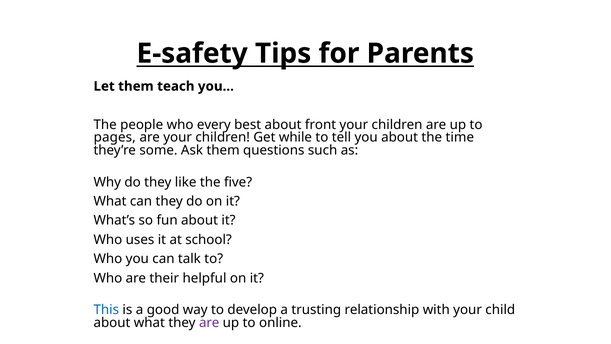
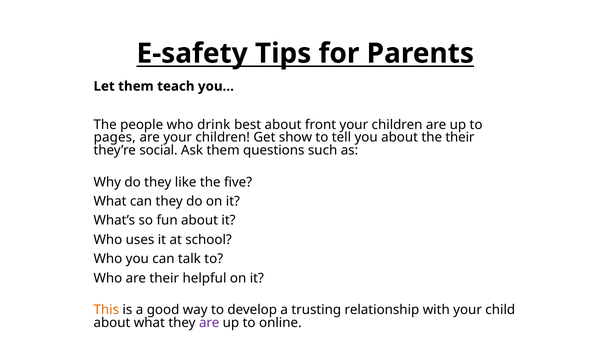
every: every -> drink
while: while -> show
the time: time -> their
some: some -> social
This colour: blue -> orange
